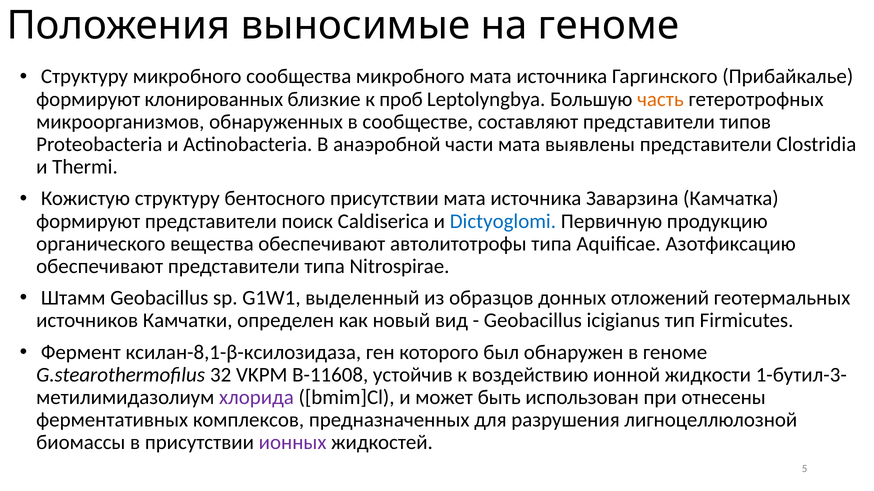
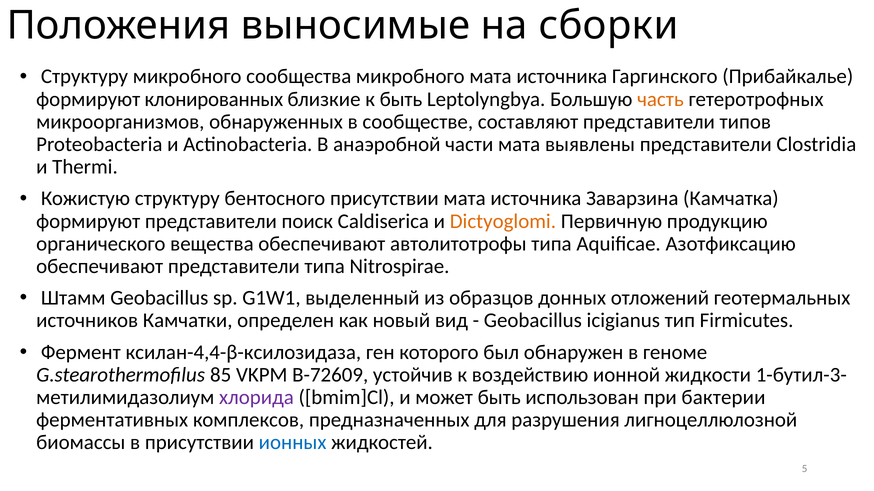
на геноме: геноме -> сборки
к проб: проб -> быть
Dictyoglomi colour: blue -> orange
ксилан-8,1-β-ксилозидаза: ксилан-8,1-β-ксилозидаза -> ксилан-4,4-β-ксилозидаза
32: 32 -> 85
B-11608: B-11608 -> B-72609
отнесены: отнесены -> бактерии
ионных colour: purple -> blue
